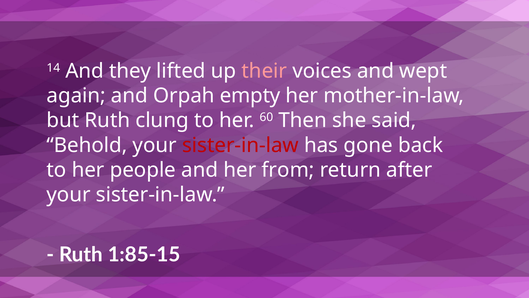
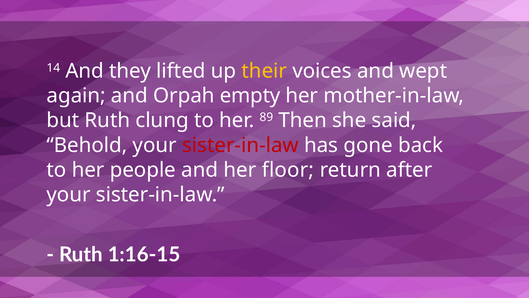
their colour: pink -> yellow
60: 60 -> 89
from: from -> floor
1:85-15: 1:85-15 -> 1:16-15
